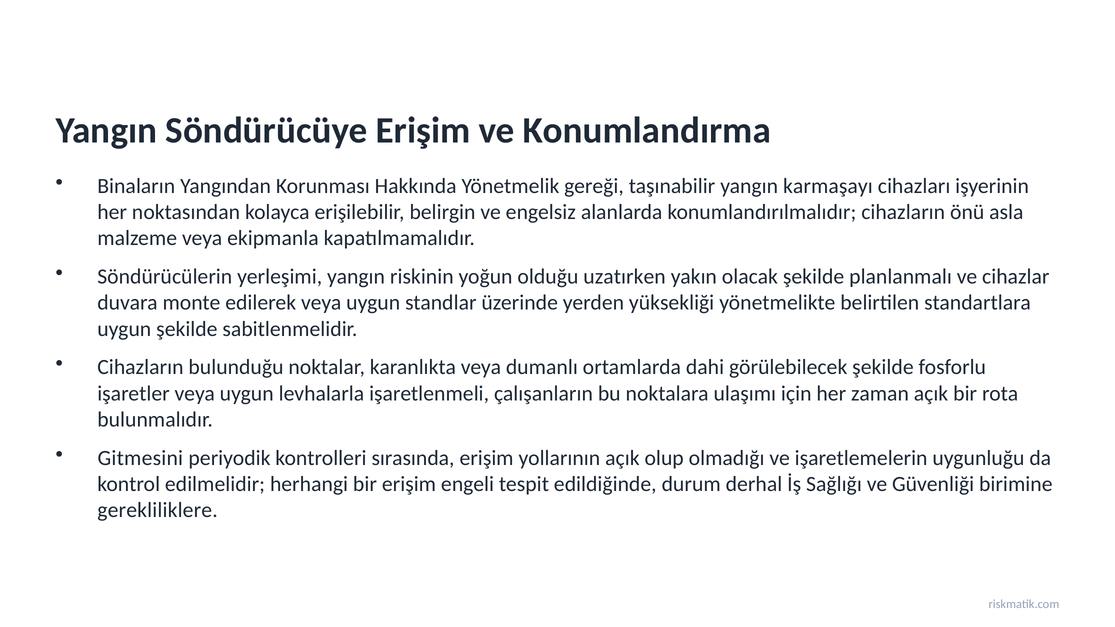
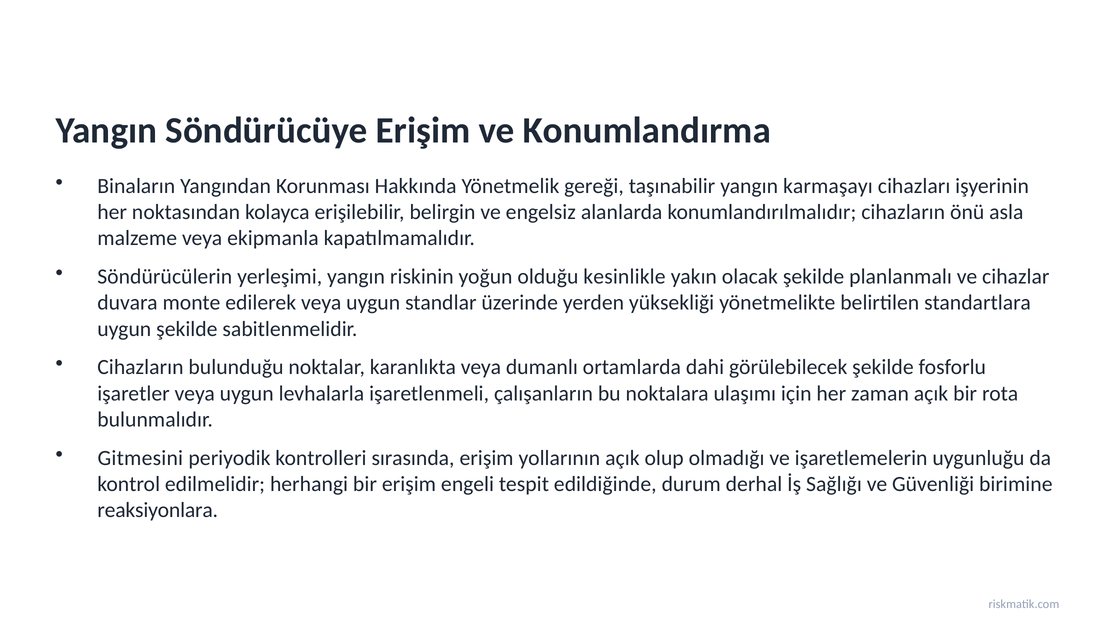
uzatırken: uzatırken -> kesinlikle
gerekliliklere: gerekliliklere -> reaksiyonlara
